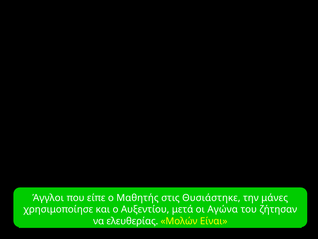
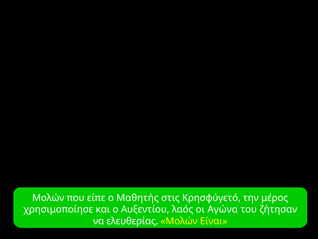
Άγγλοι at (48, 197): Άγγλοι -> Μολών
Θυσιάστηκε: Θυσιάστηκε -> Κρησφύγετό
μάνες: μάνες -> μέρος
μετά: μετά -> λαός
